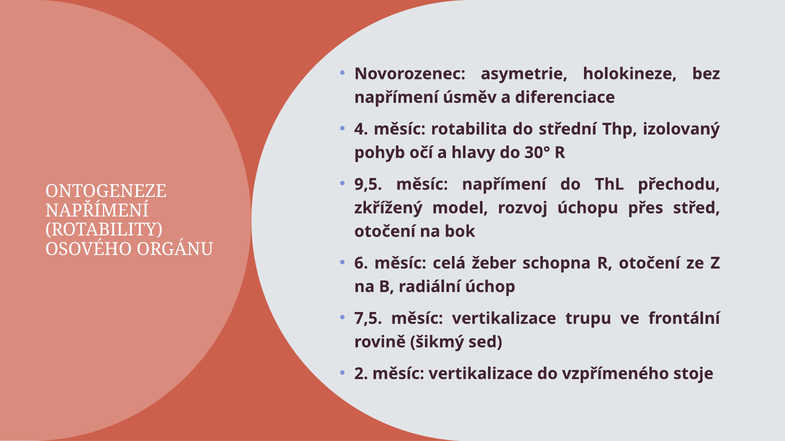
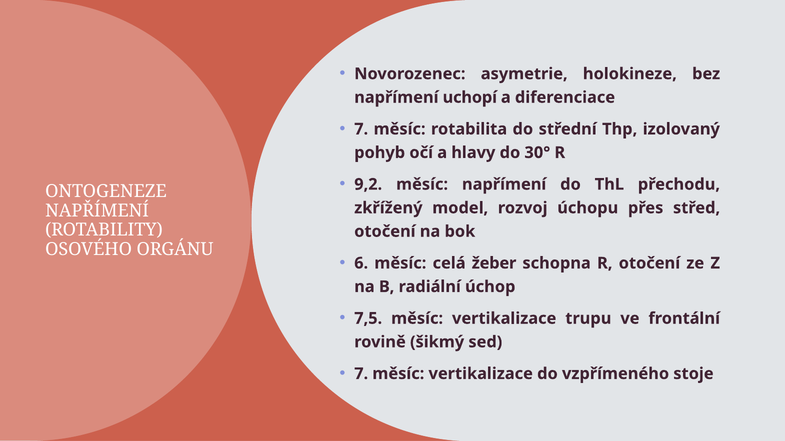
úsměv: úsměv -> uchopí
4 at (361, 129): 4 -> 7
9,5: 9,5 -> 9,2
2 at (361, 374): 2 -> 7
